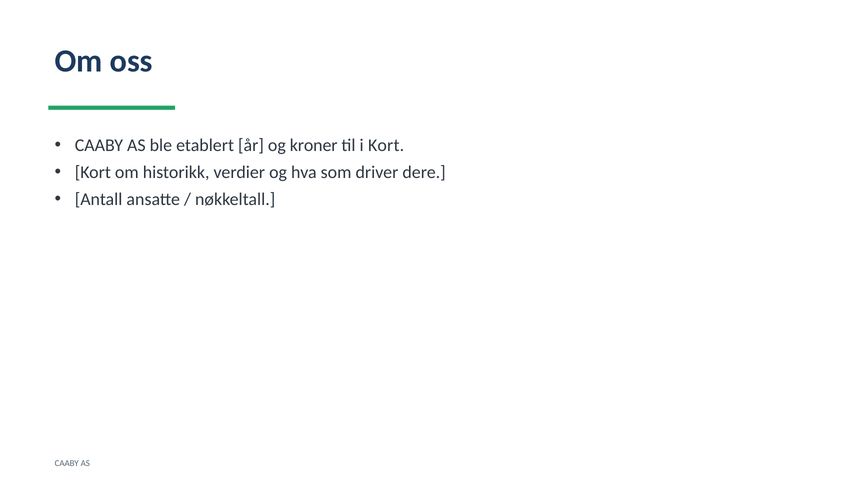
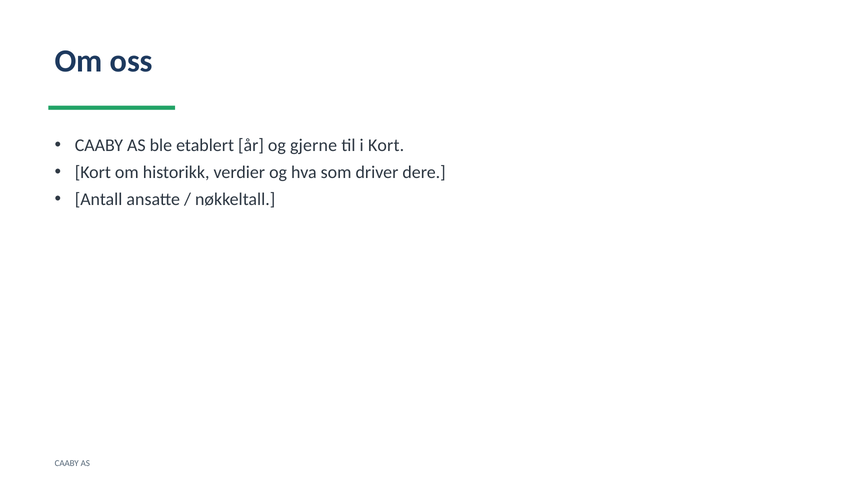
kroner: kroner -> gjerne
